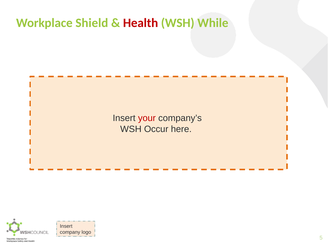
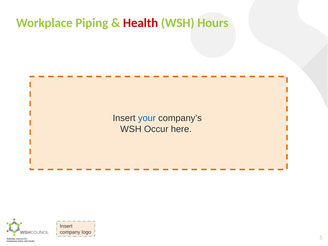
Shield: Shield -> Piping
While: While -> Hours
your colour: red -> blue
